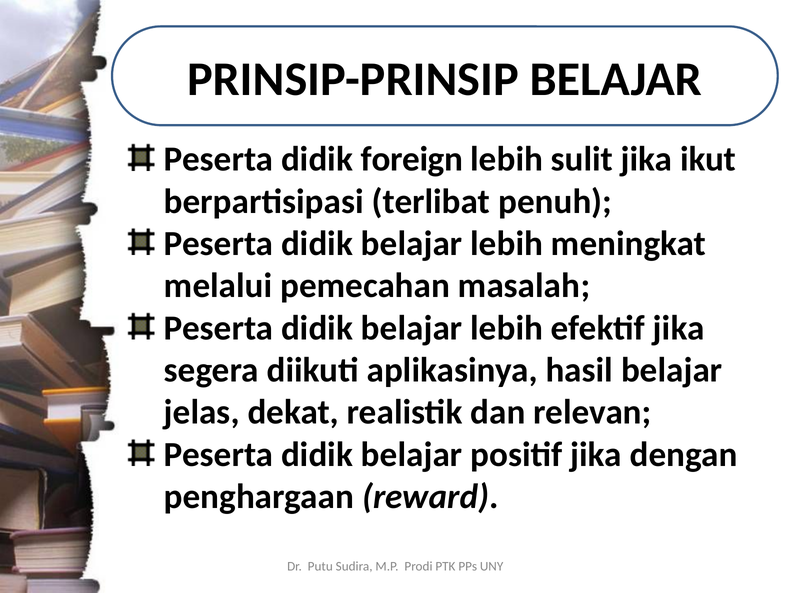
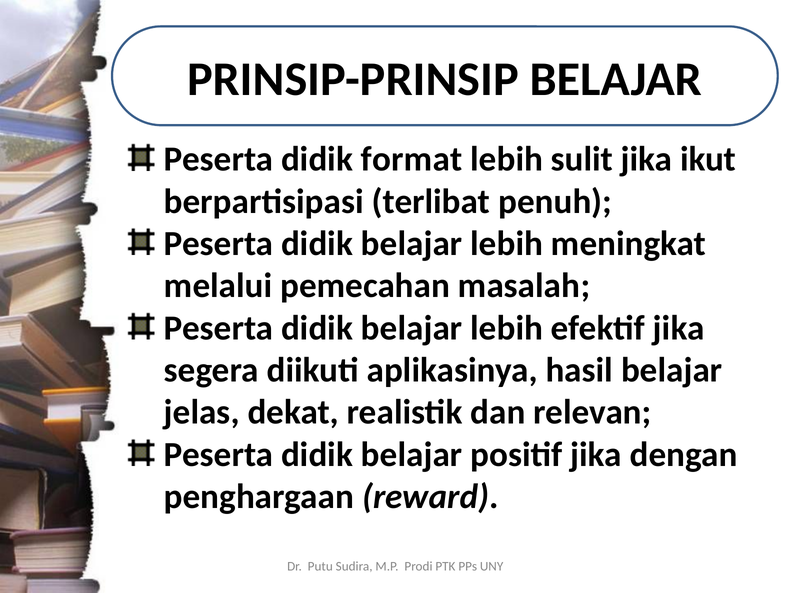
foreign: foreign -> format
